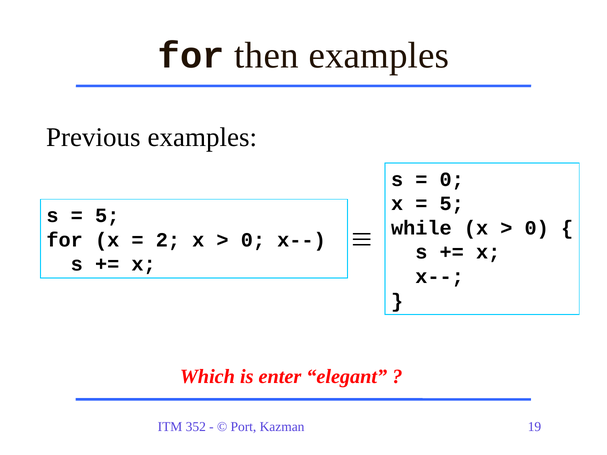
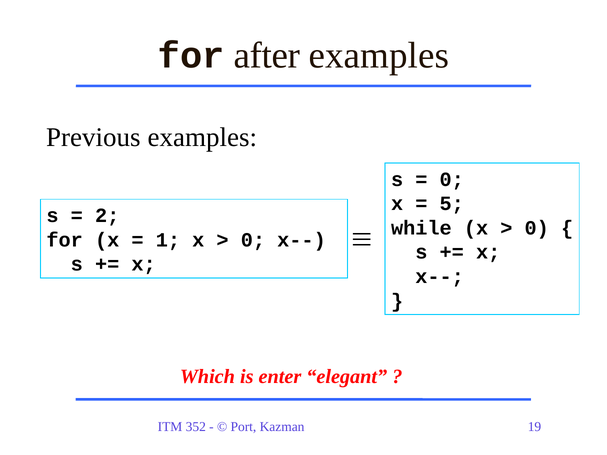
then: then -> after
5 at (107, 216): 5 -> 2
2: 2 -> 1
